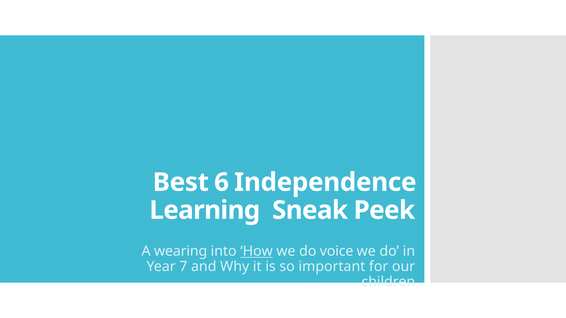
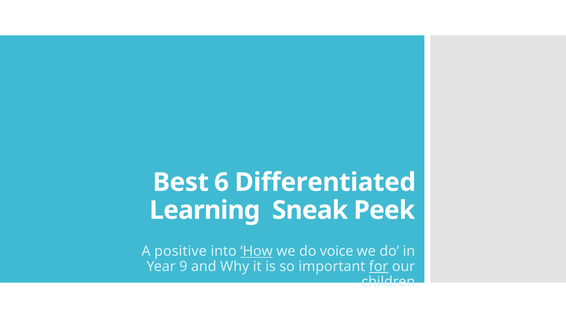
Independence: Independence -> Differentiated
wearing: wearing -> positive
7: 7 -> 9
for underline: none -> present
